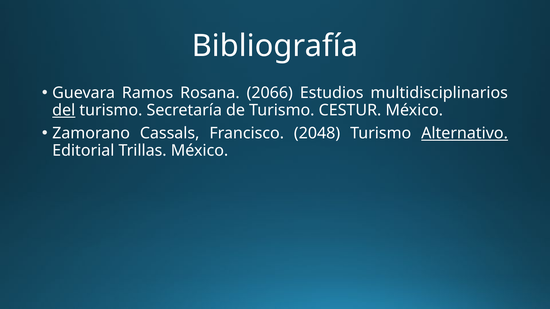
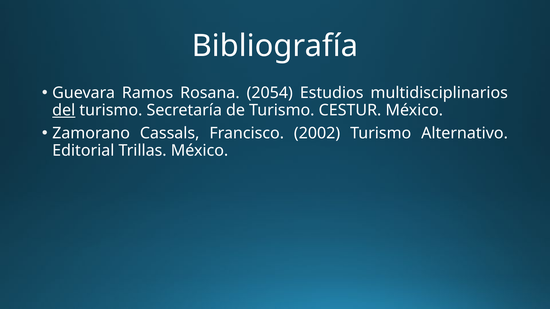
2066: 2066 -> 2054
2048: 2048 -> 2002
Alternativo underline: present -> none
